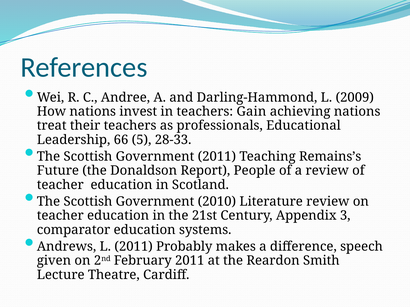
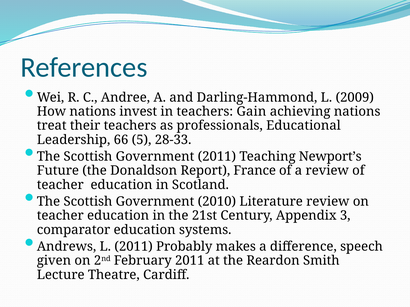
Remains’s: Remains’s -> Newport’s
People: People -> France
